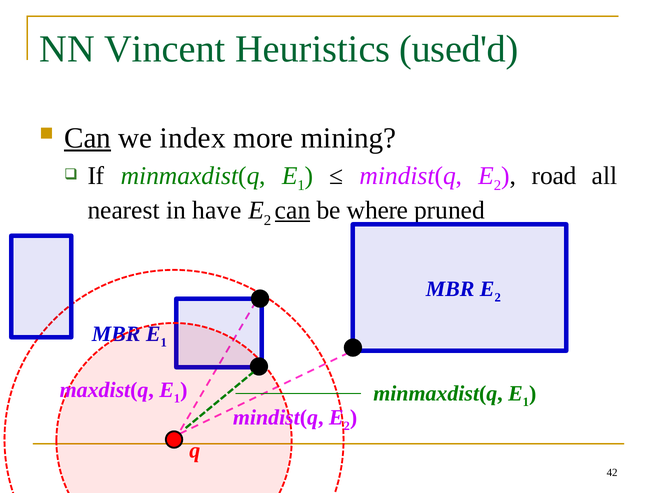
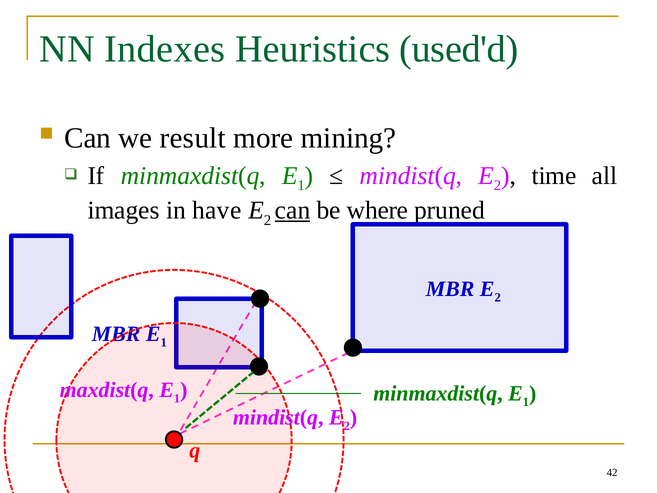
Vincent: Vincent -> Indexes
Can at (88, 138) underline: present -> none
index: index -> result
road: road -> time
nearest: nearest -> images
